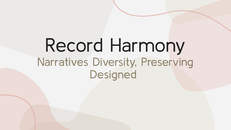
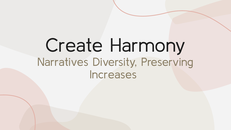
Record: Record -> Create
Designed: Designed -> Increases
